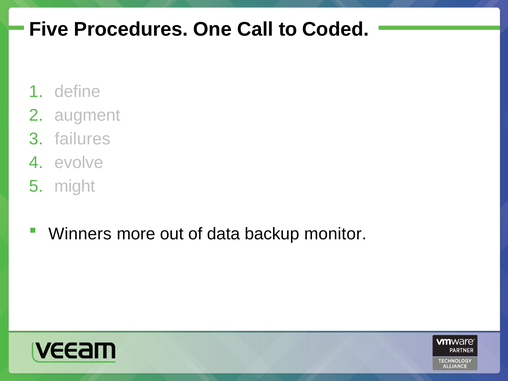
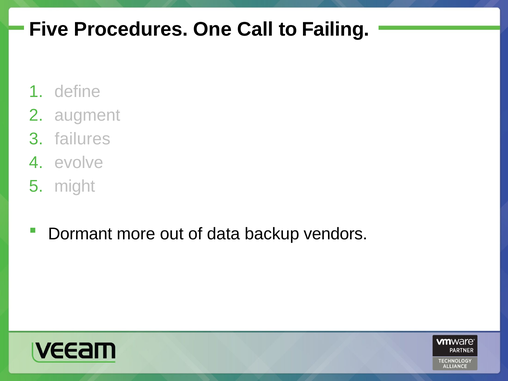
Coded: Coded -> Failing
Winners: Winners -> Dormant
monitor: monitor -> vendors
